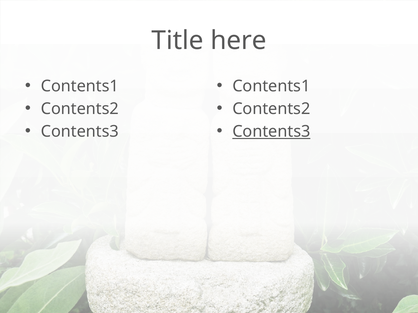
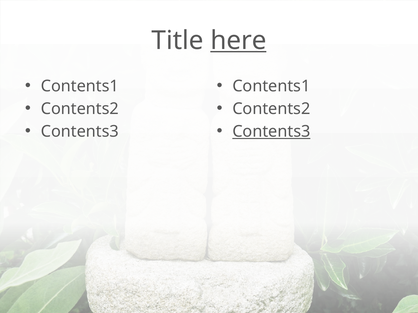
here underline: none -> present
